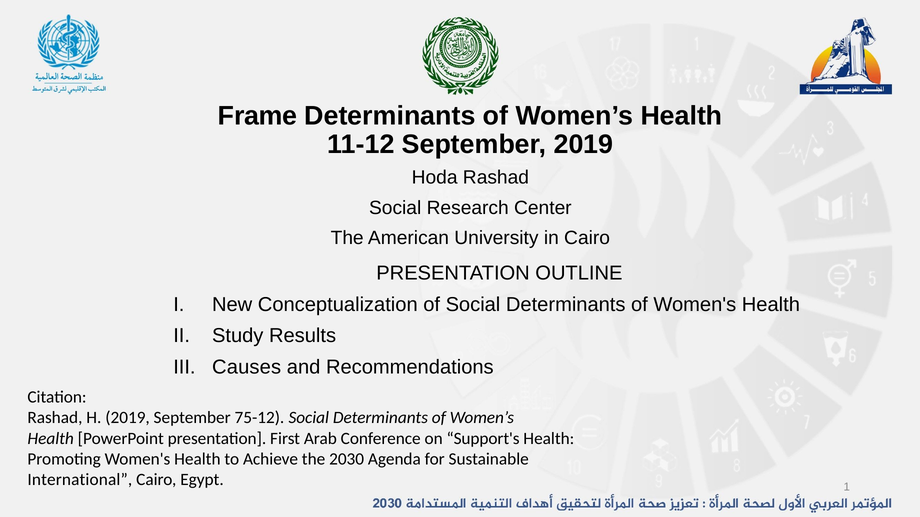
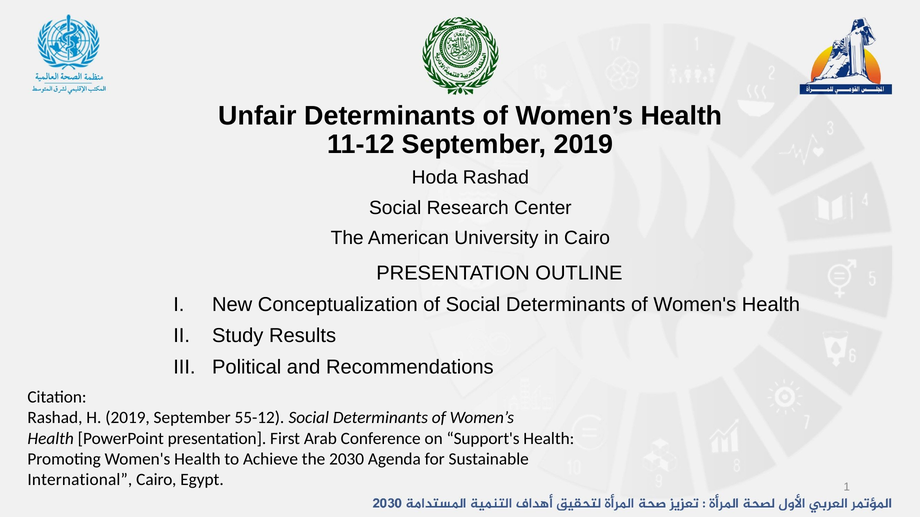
Frame: Frame -> Unfair
Causes: Causes -> Political
75-12: 75-12 -> 55-12
